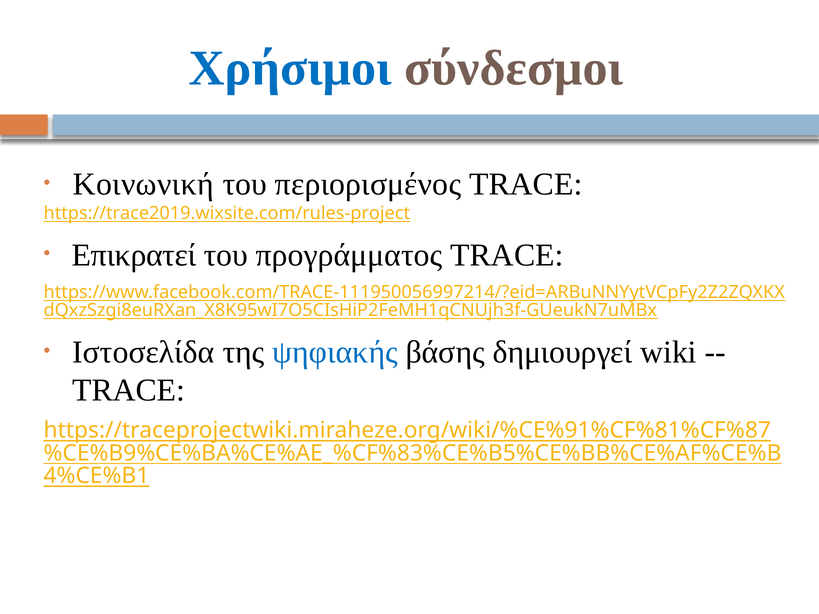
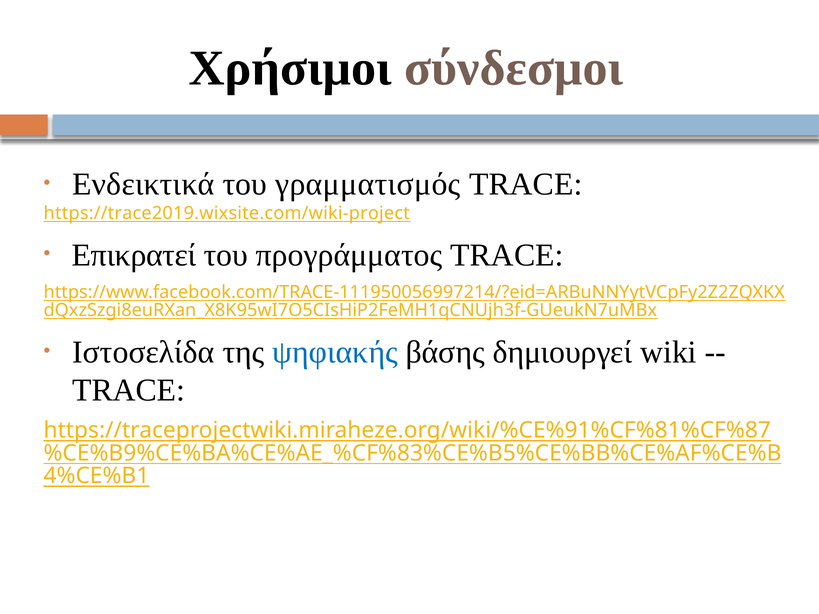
Χρήσιμοι colour: blue -> black
Κοινωνική: Κοινωνική -> Ενδεικτικά
περιορισμένος: περιορισμένος -> γραμματισμός
https://trace2019.wixsite.com/rules-project: https://trace2019.wixsite.com/rules-project -> https://trace2019.wixsite.com/wiki-project
